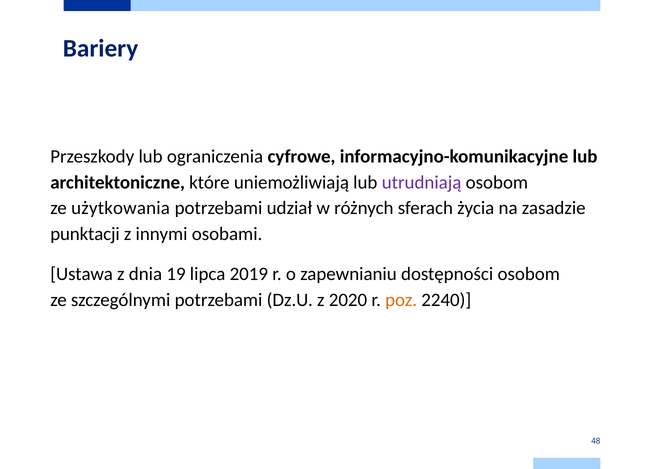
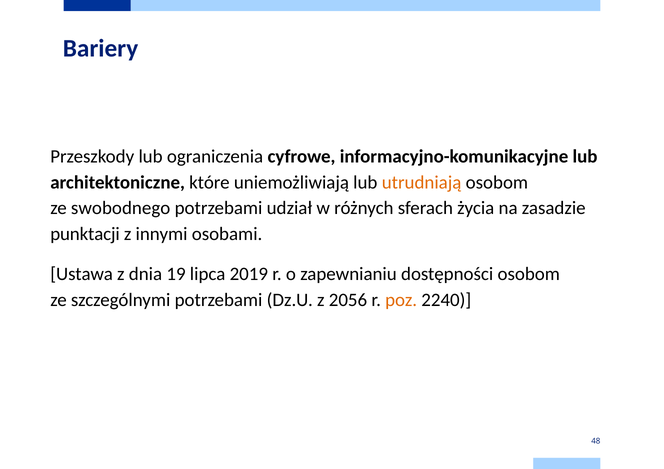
utrudniają colour: purple -> orange
użytkowania: użytkowania -> swobodnego
2020: 2020 -> 2056
